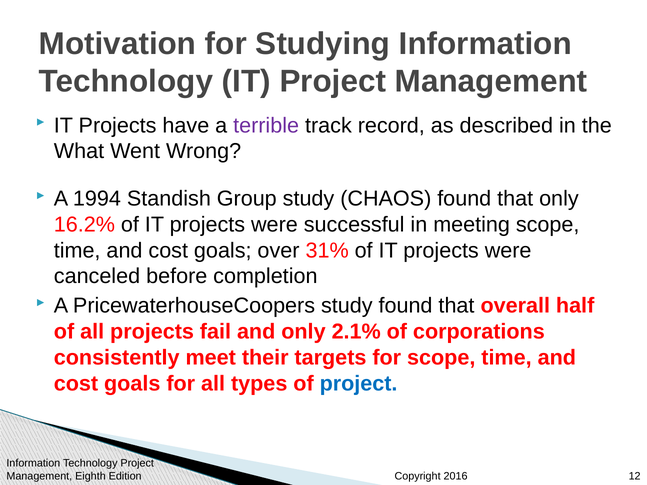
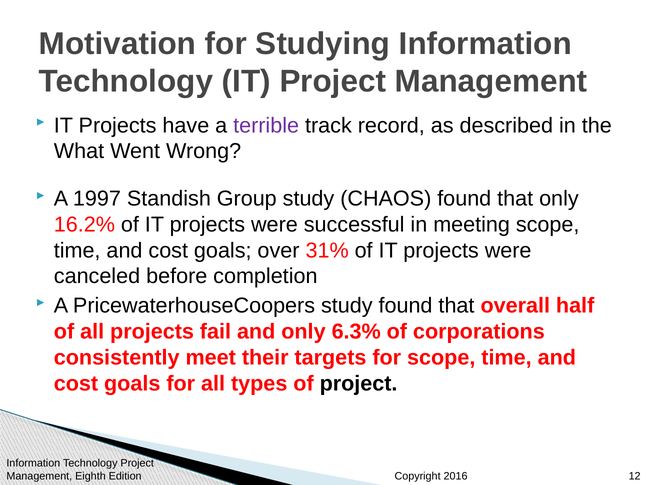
1994: 1994 -> 1997
2.1%: 2.1% -> 6.3%
project at (359, 384) colour: blue -> black
